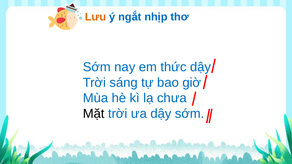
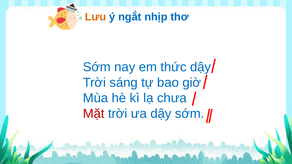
Mặt colour: black -> red
